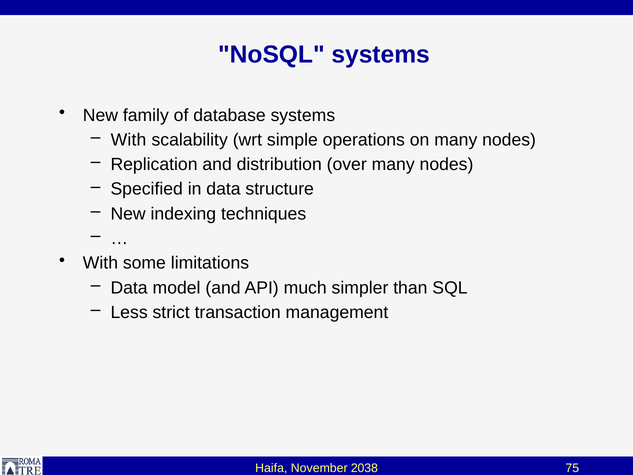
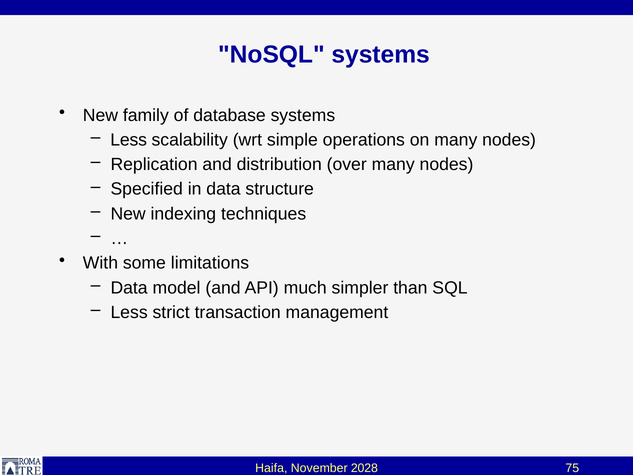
With at (129, 140): With -> Less
2038: 2038 -> 2028
